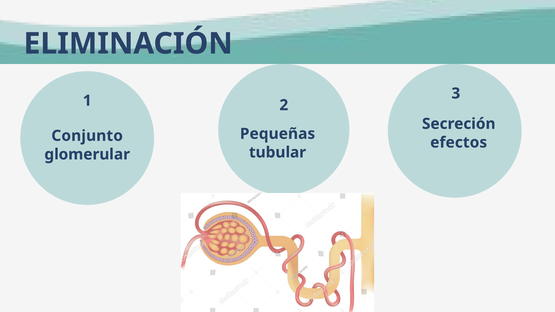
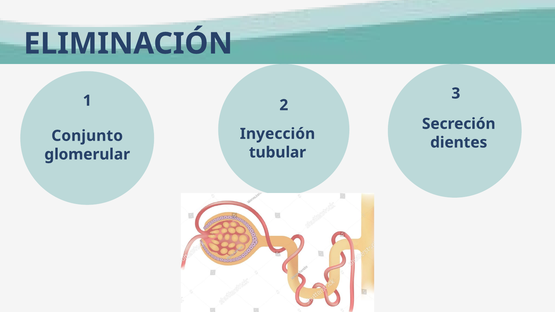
Pequeñas: Pequeñas -> Inyección
efectos: efectos -> dientes
